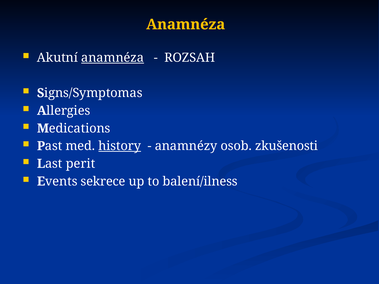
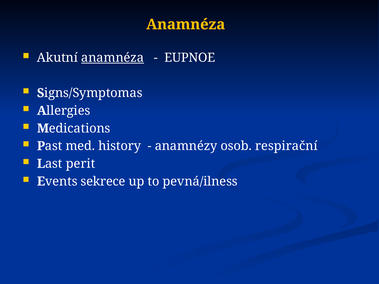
ROZSAH: ROZSAH -> EUPNOE
history underline: present -> none
zkušenosti: zkušenosti -> respirační
balení/ilness: balení/ilness -> pevná/ilness
